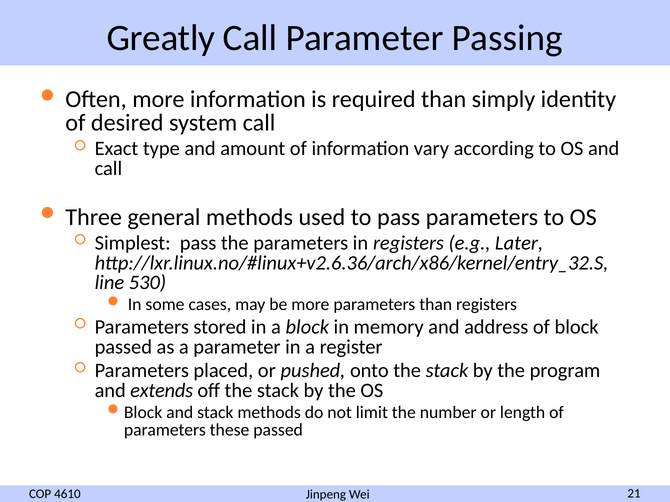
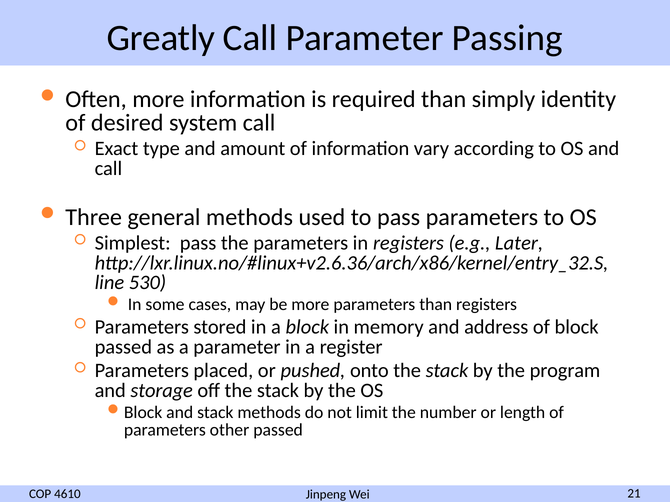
extends: extends -> storage
these: these -> other
